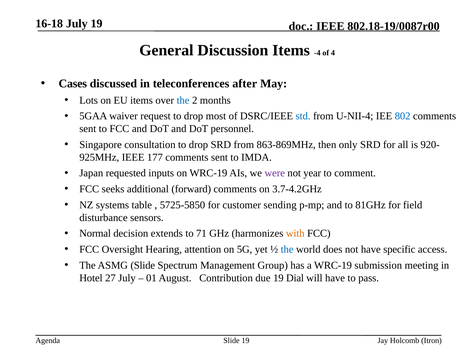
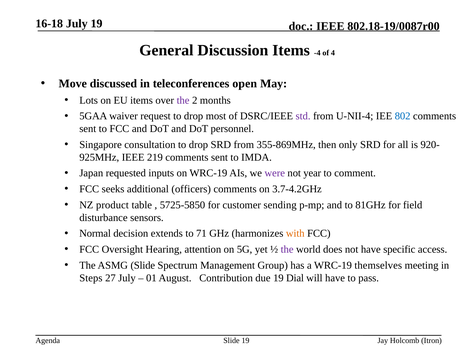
Cases: Cases -> Move
after: after -> open
the at (183, 100) colour: blue -> purple
std colour: blue -> purple
863-869MHz: 863-869MHz -> 355-869MHz
177: 177 -> 219
forward: forward -> officers
systems: systems -> product
the at (287, 249) colour: blue -> purple
submission: submission -> themselves
Hotel: Hotel -> Steps
